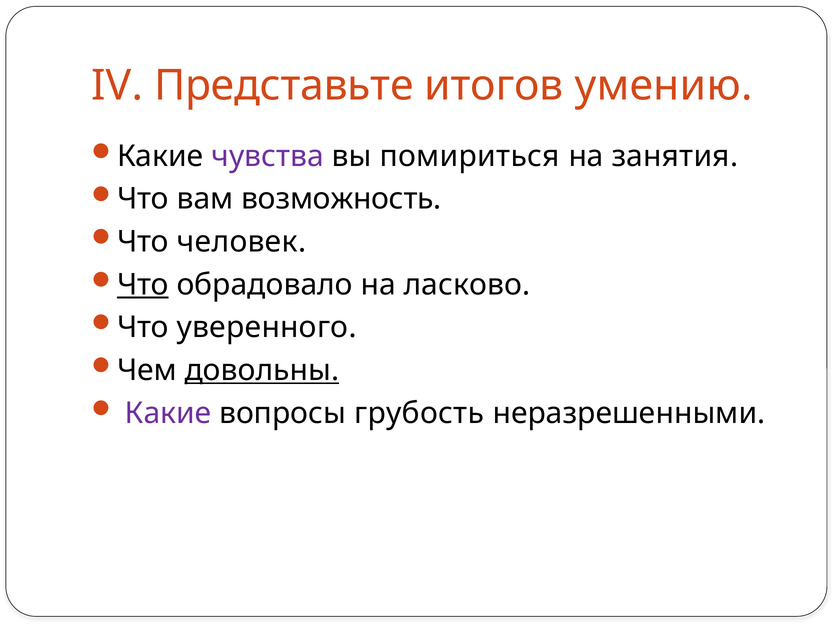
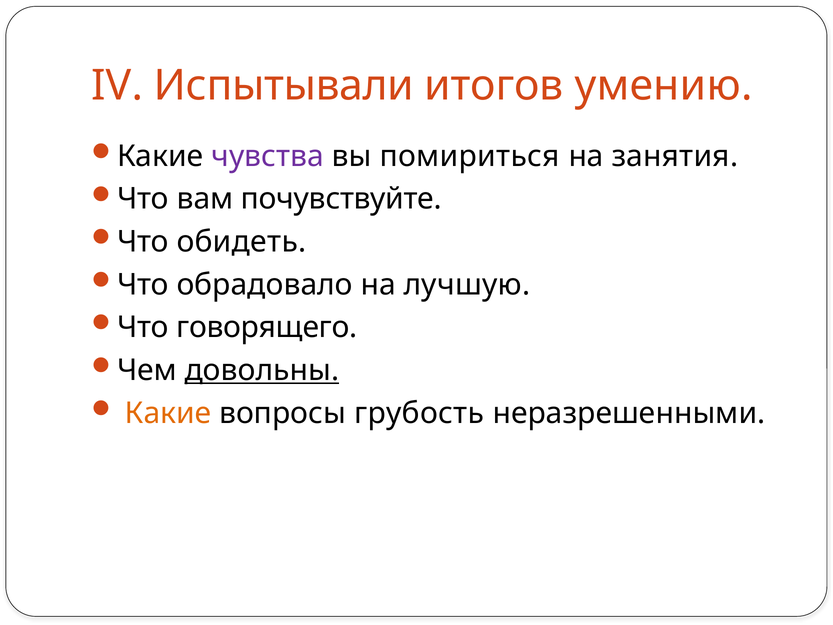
Представьте: Представьте -> Испытывали
возможность: возможность -> почувствуйте
человек: человек -> обидеть
Что at (143, 285) underline: present -> none
ласково: ласково -> лучшую
уверенного: уверенного -> говорящего
Какие at (168, 413) colour: purple -> orange
